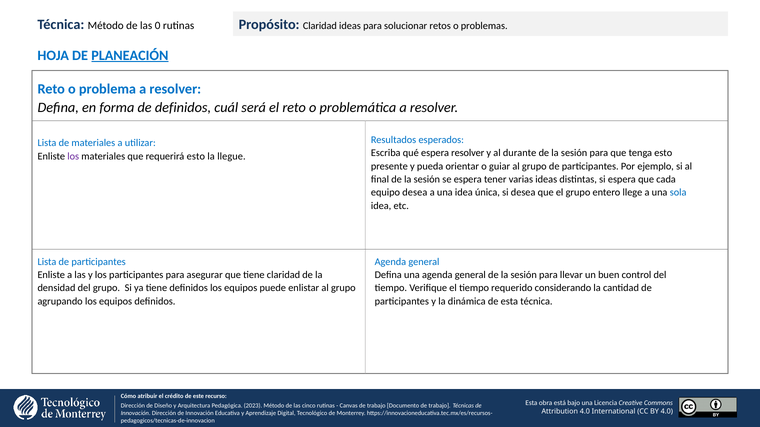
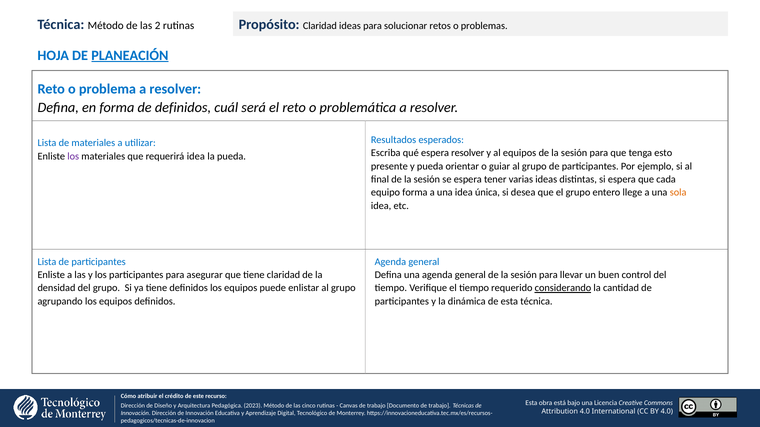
0: 0 -> 2
al durante: durante -> equipos
requerirá esto: esto -> idea
la llegue: llegue -> pueda
equipo desea: desea -> forma
sola colour: blue -> orange
considerando underline: none -> present
